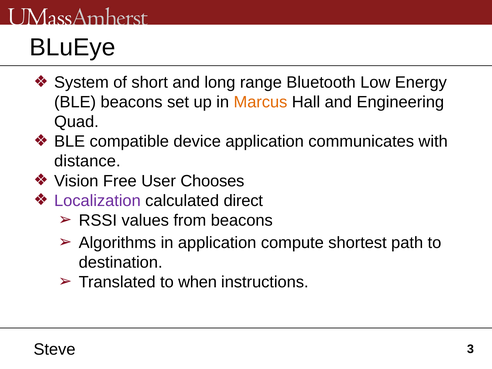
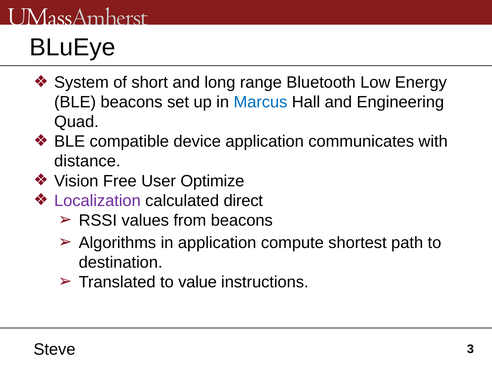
Marcus colour: orange -> blue
Chooses: Chooses -> Optimize
when: when -> value
